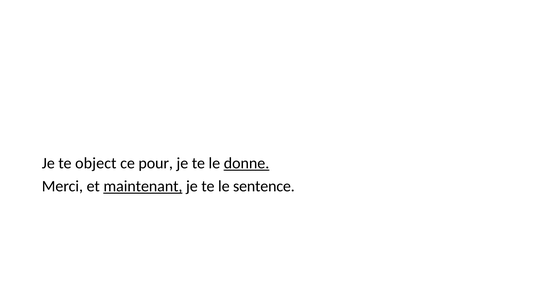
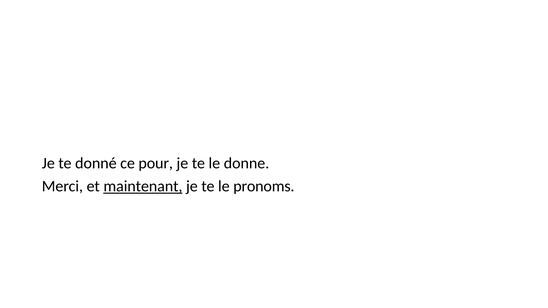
object: object -> donné
donne underline: present -> none
sentence: sentence -> pronoms
